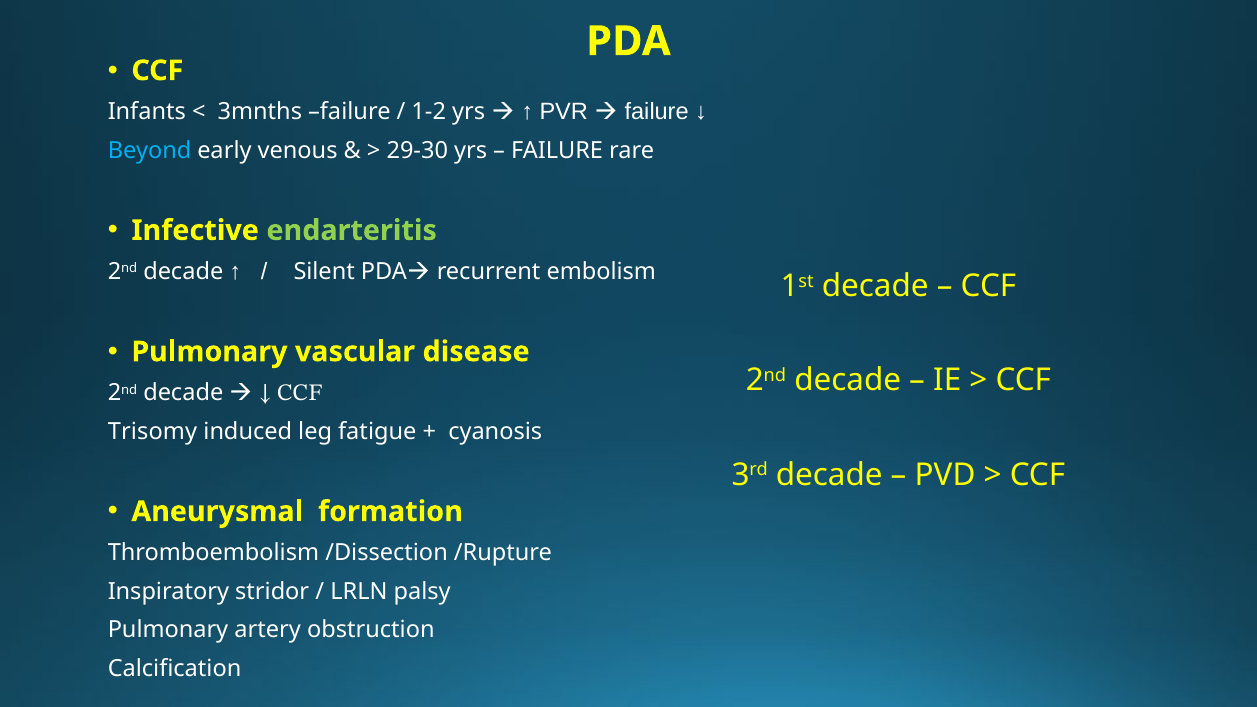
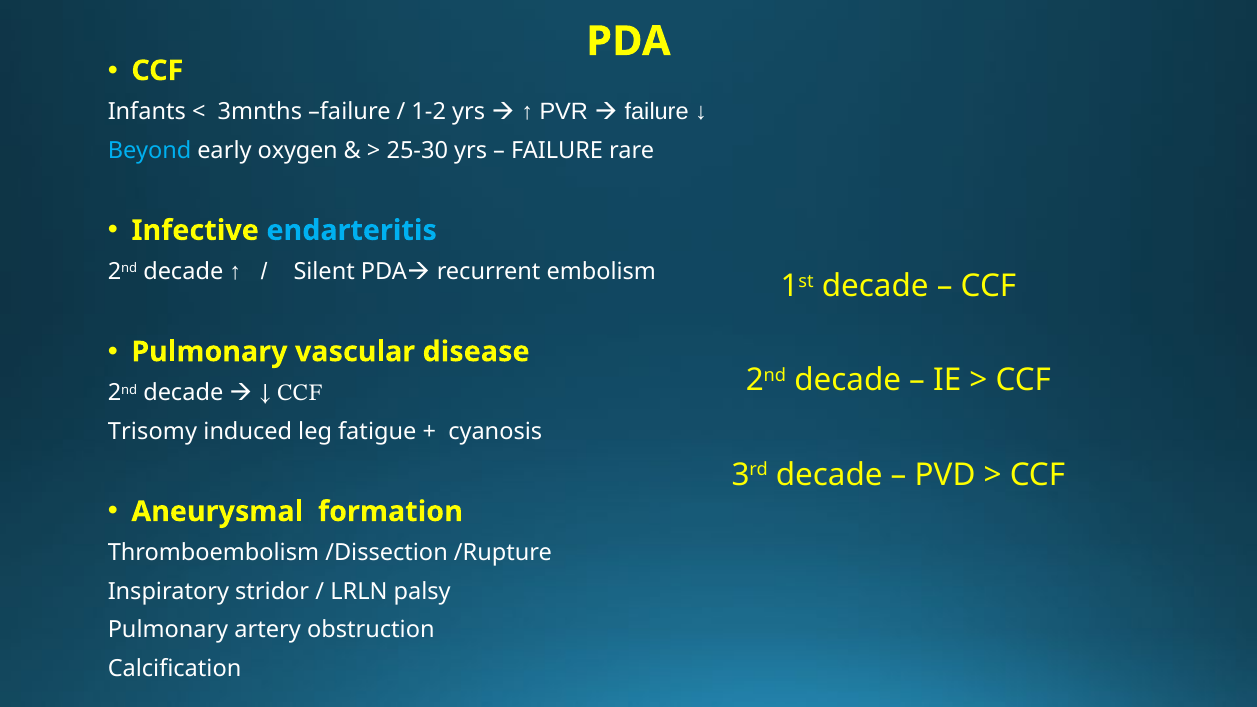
venous: venous -> oxygen
29-30: 29-30 -> 25-30
endarteritis colour: light green -> light blue
